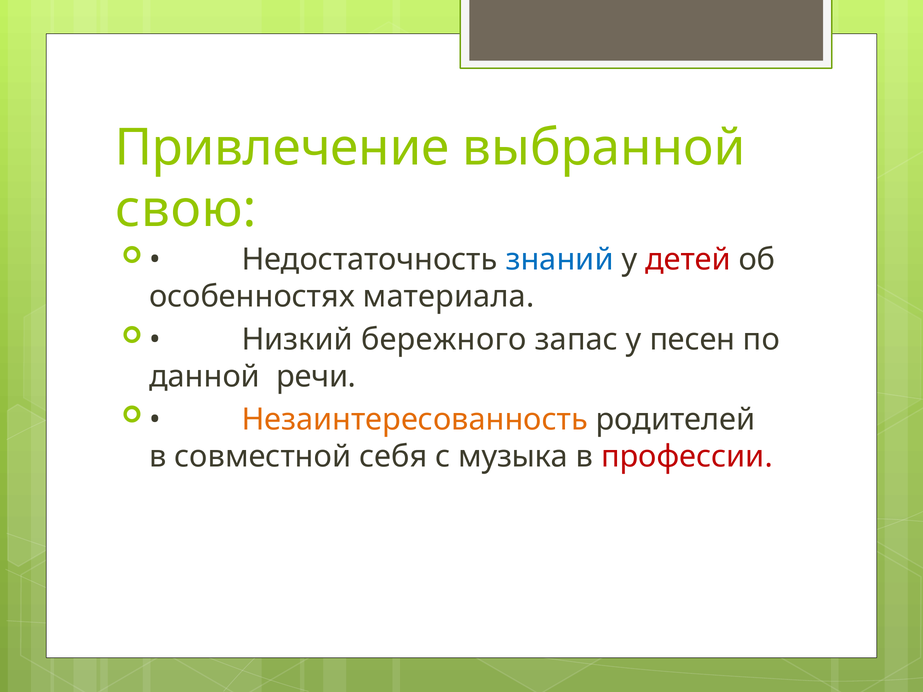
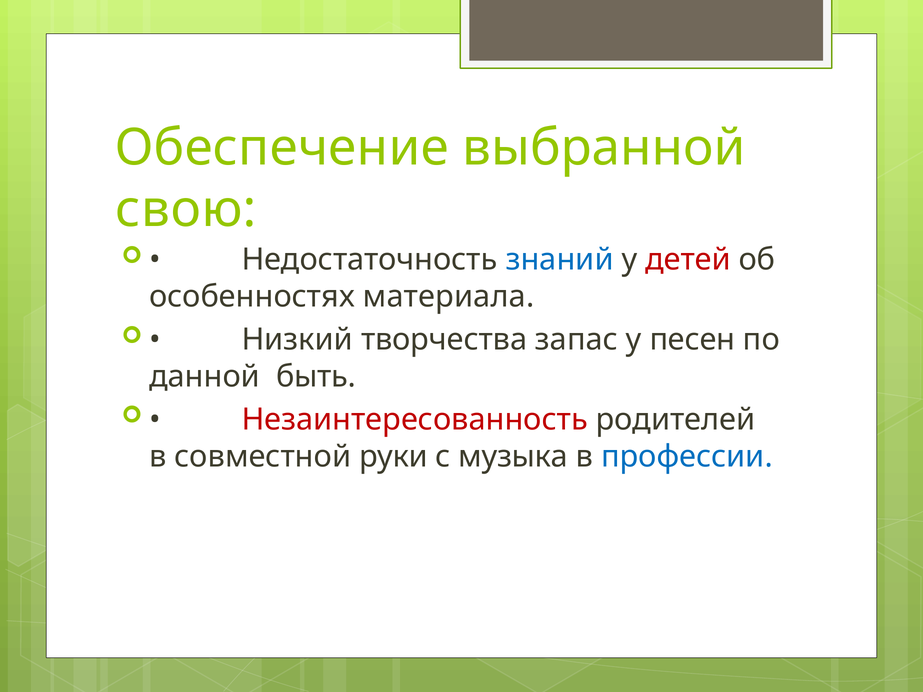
Привлечение: Привлечение -> Обеспечение
бережного: бережного -> творчества
речи: речи -> быть
Незаинтересованность colour: orange -> red
себя: себя -> руки
профессии colour: red -> blue
